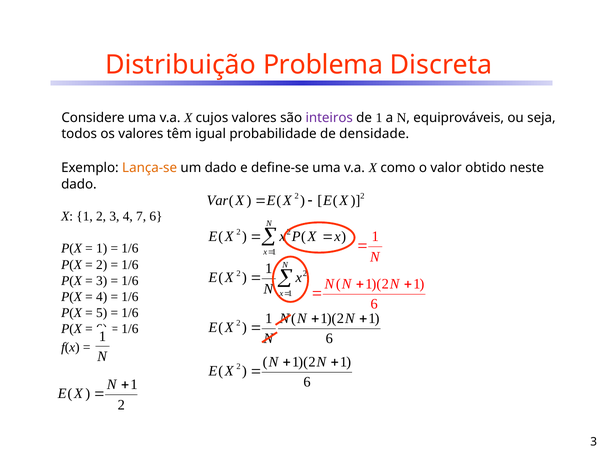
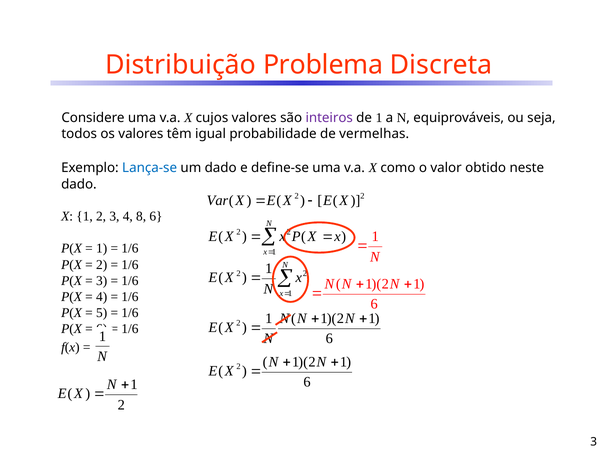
densidade: densidade -> vermelhas
Lança-se colour: orange -> blue
7: 7 -> 8
